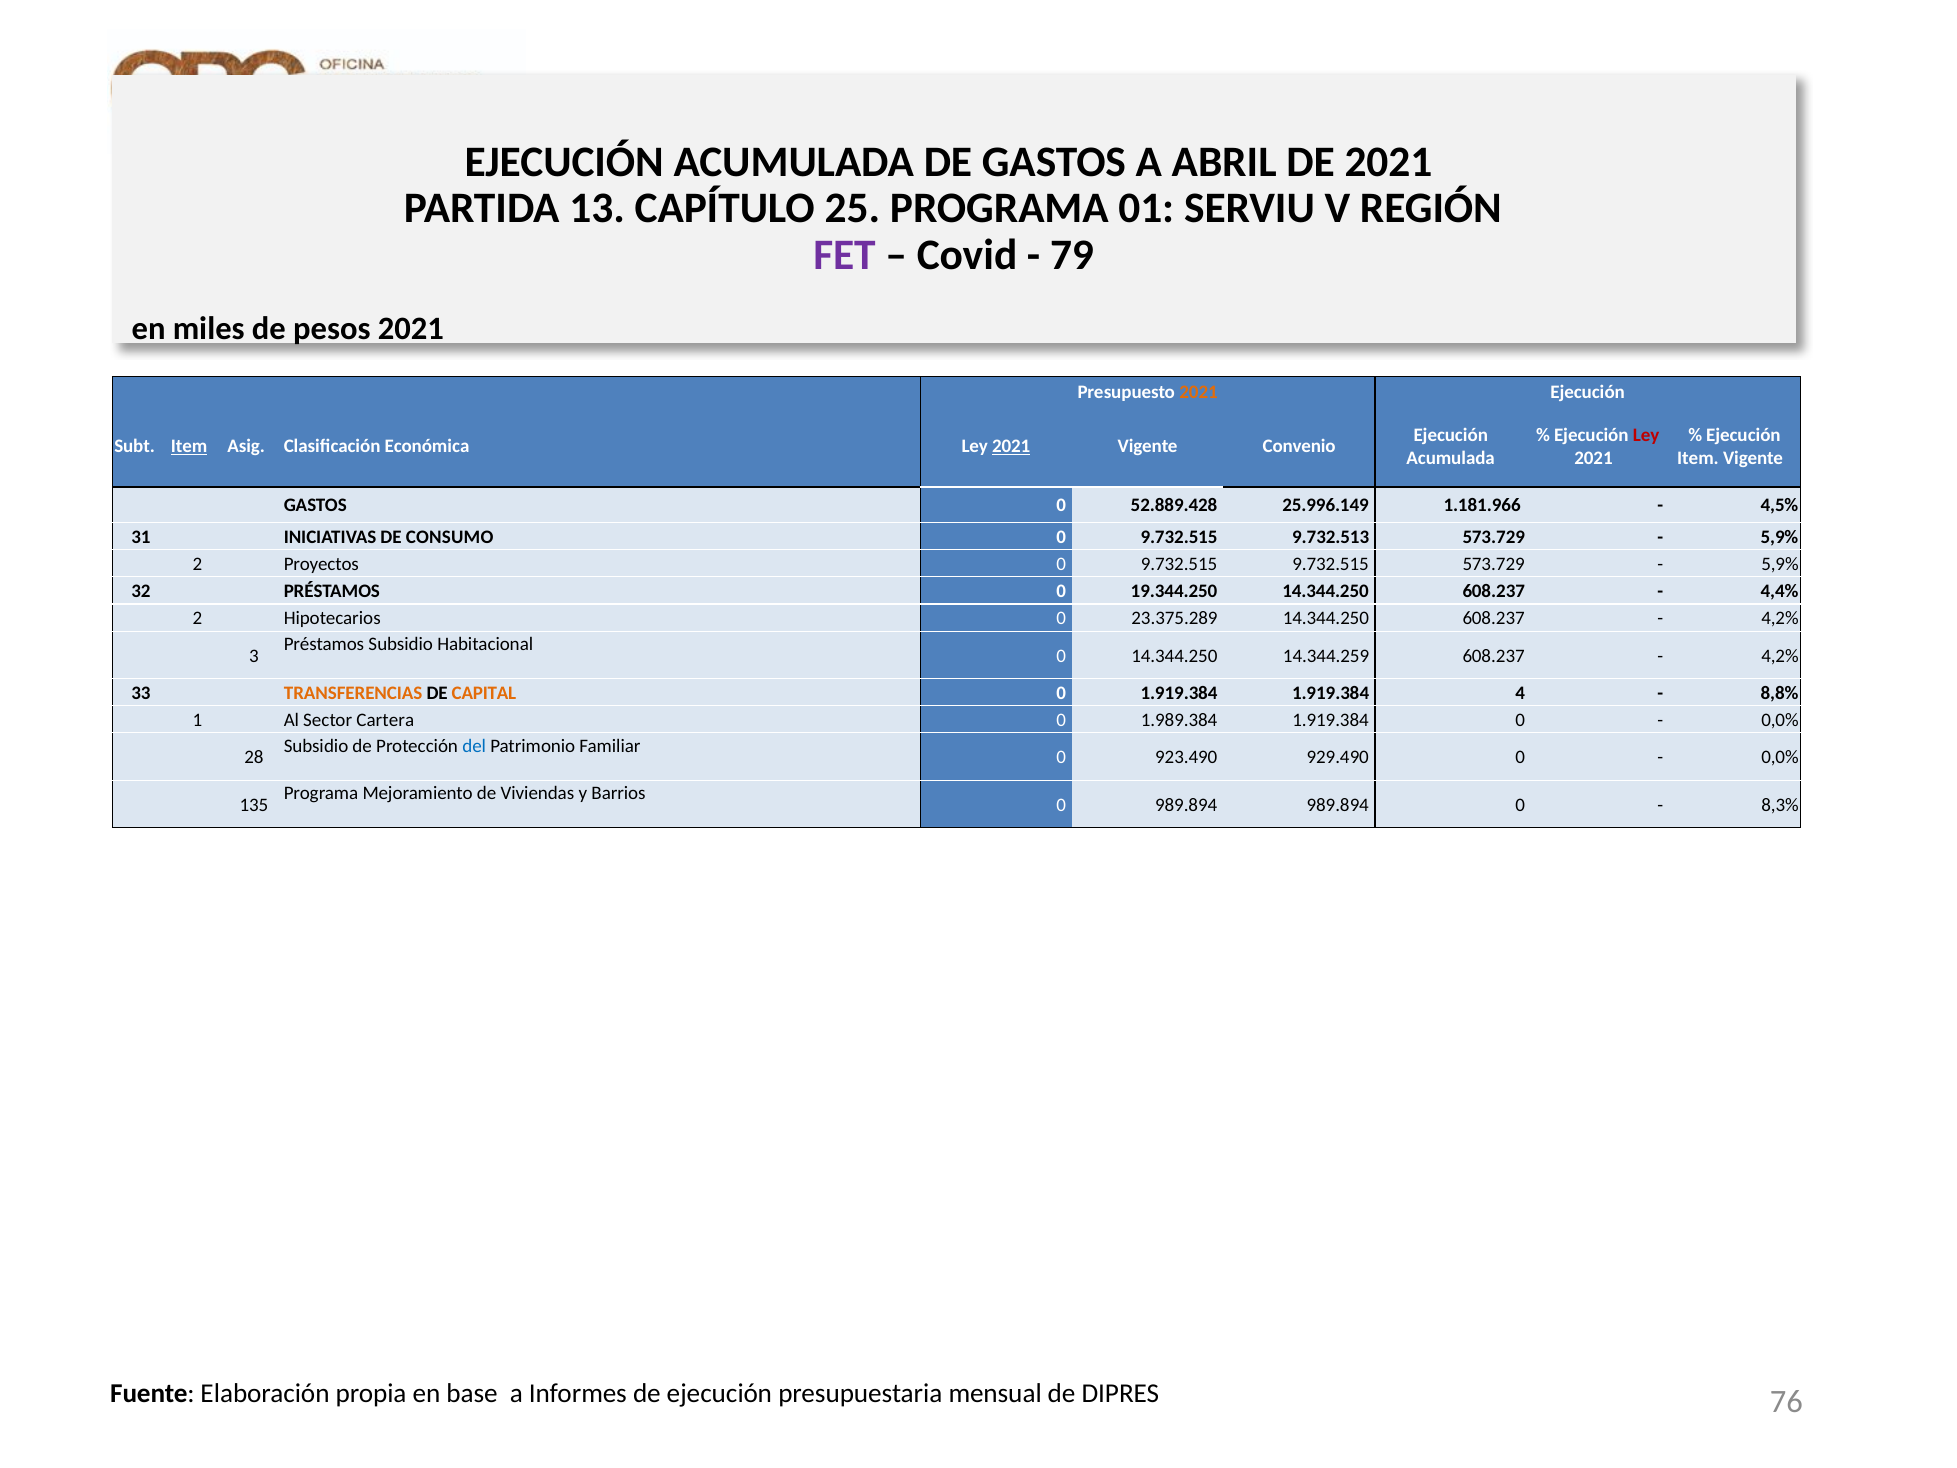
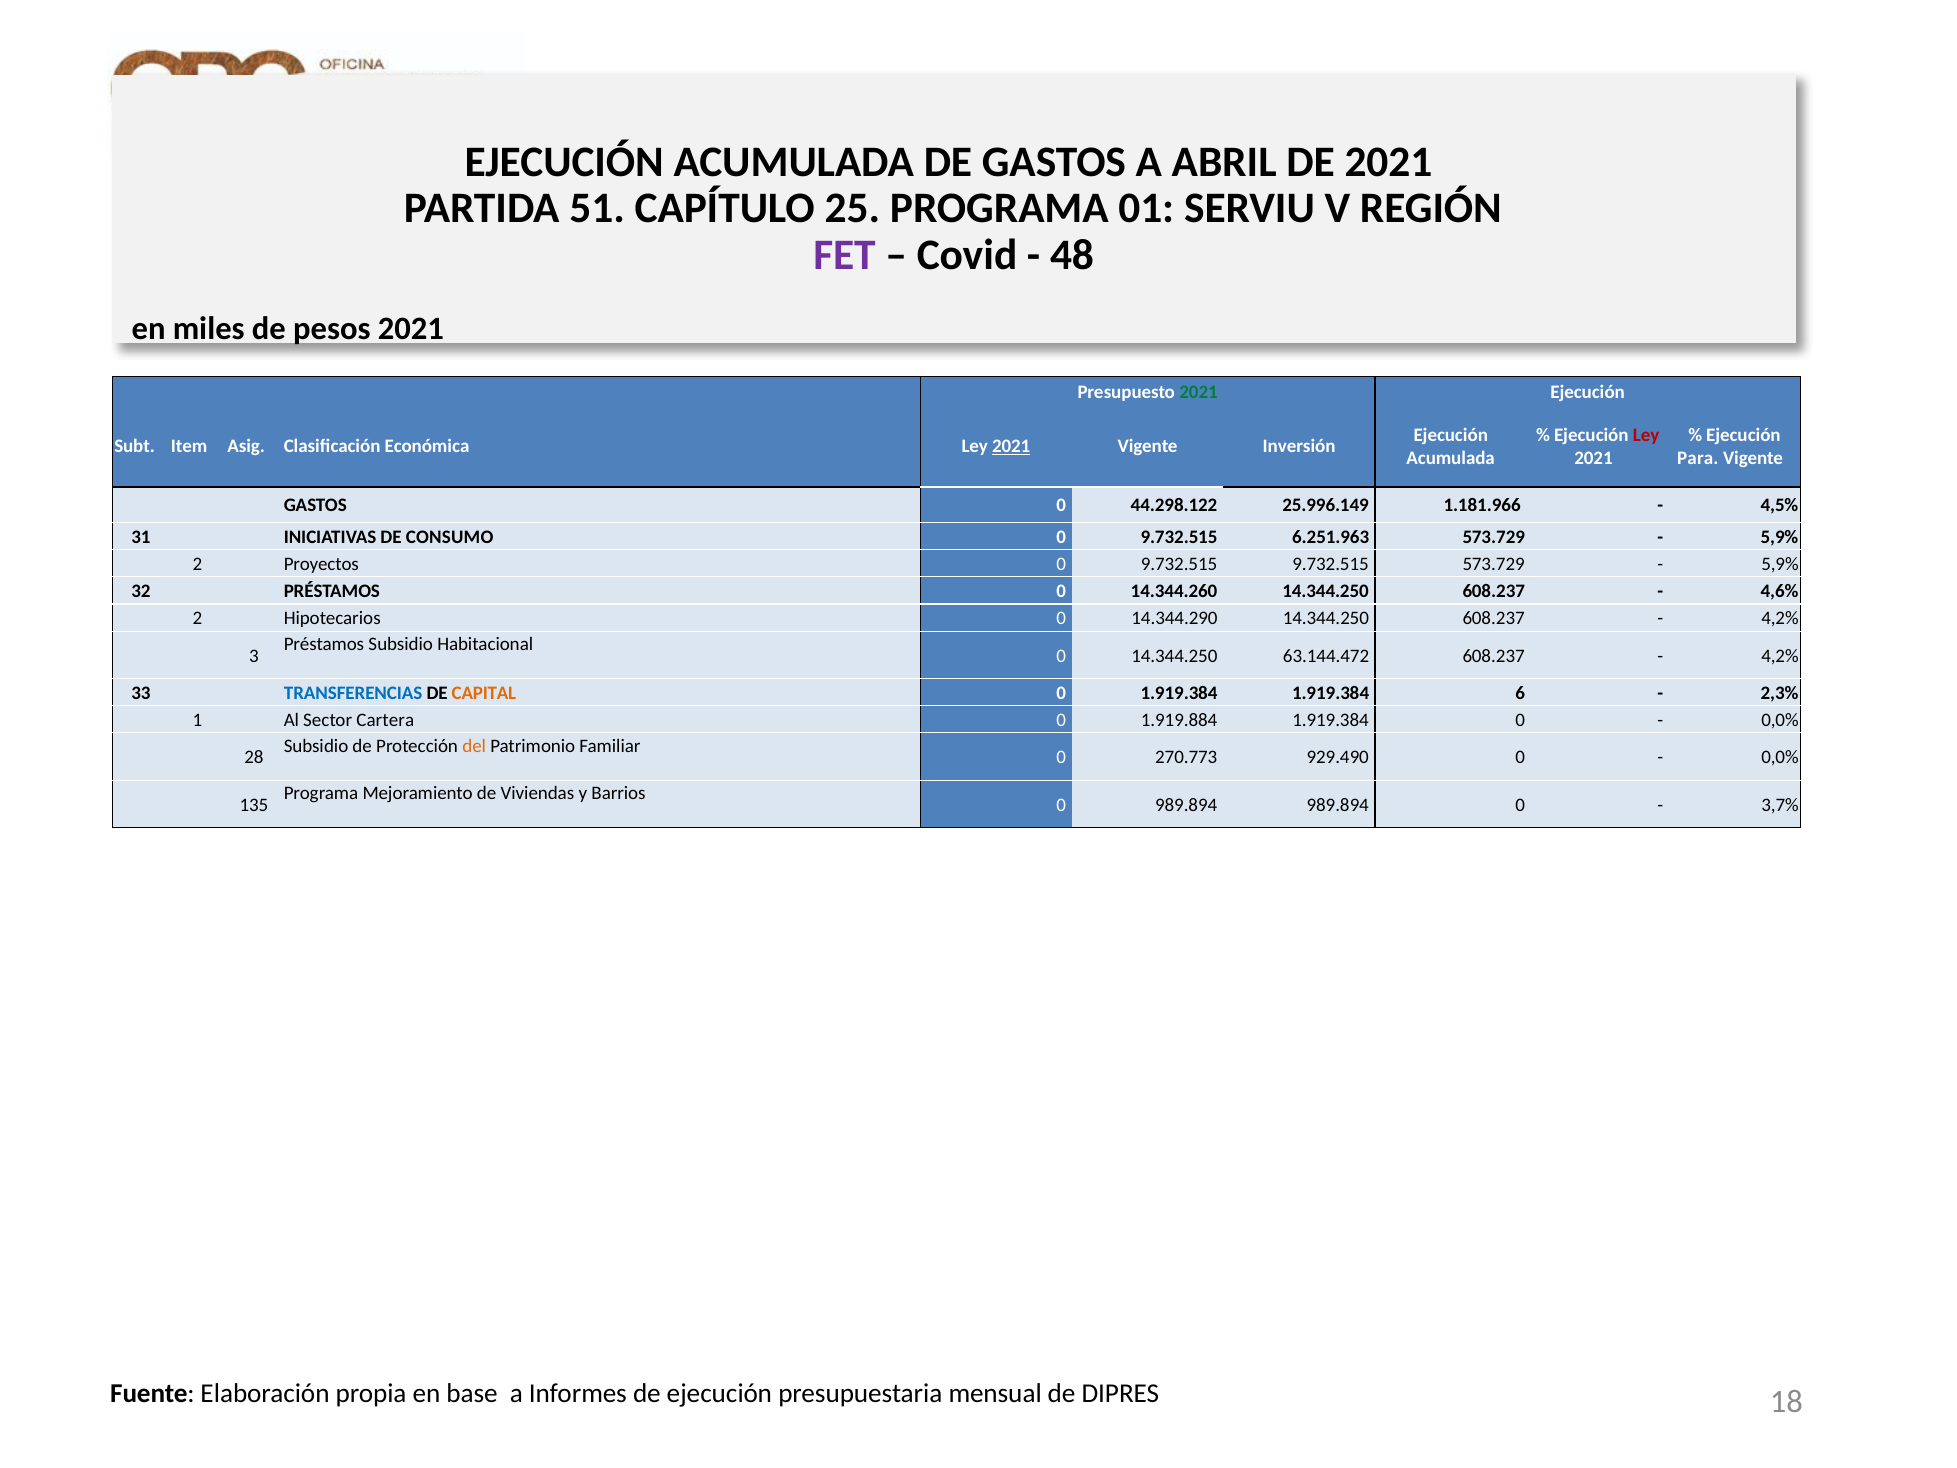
13: 13 -> 51
79: 79 -> 48
2021 at (1199, 392) colour: orange -> green
Item at (189, 446) underline: present -> none
Convenio: Convenio -> Inversión
Item at (1698, 458): Item -> Para
52.889.428: 52.889.428 -> 44.298.122
9.732.513: 9.732.513 -> 6.251.963
19.344.250: 19.344.250 -> 14.344.260
4,4%: 4,4% -> 4,6%
23.375.289: 23.375.289 -> 14.344.290
14.344.259: 14.344.259 -> 63.144.472
TRANSFERENCIAS colour: orange -> blue
4: 4 -> 6
8,8%: 8,8% -> 2,3%
1.989.384: 1.989.384 -> 1.919.884
del colour: blue -> orange
923.490: 923.490 -> 270.773
8,3%: 8,3% -> 3,7%
76: 76 -> 18
